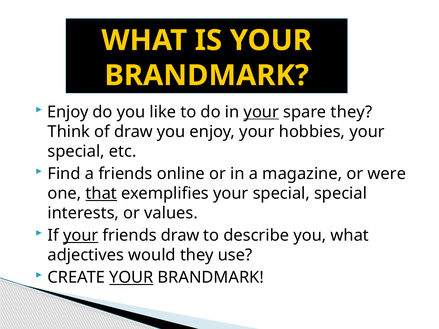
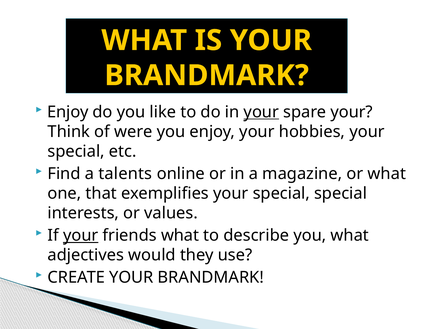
spare they: they -> your
of draw: draw -> were
a friends: friends -> talents
or were: were -> what
that underline: present -> none
friends draw: draw -> what
YOUR at (131, 277) underline: present -> none
